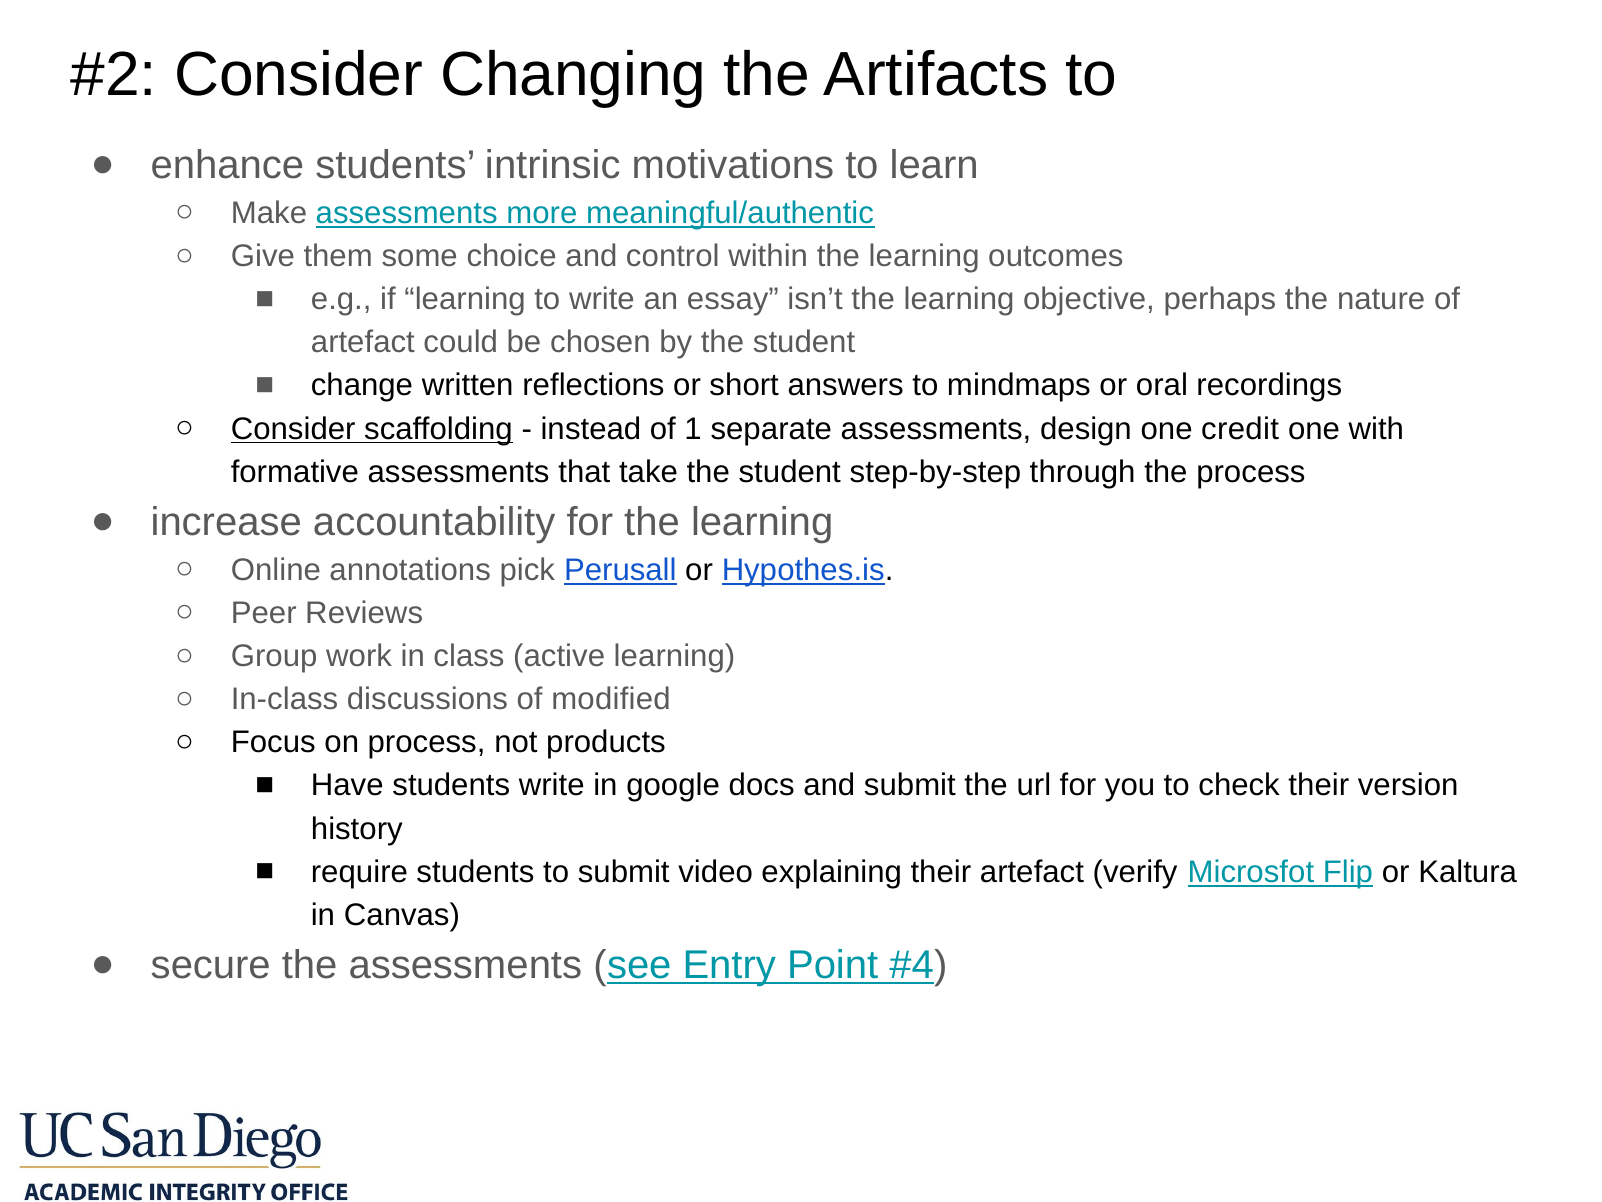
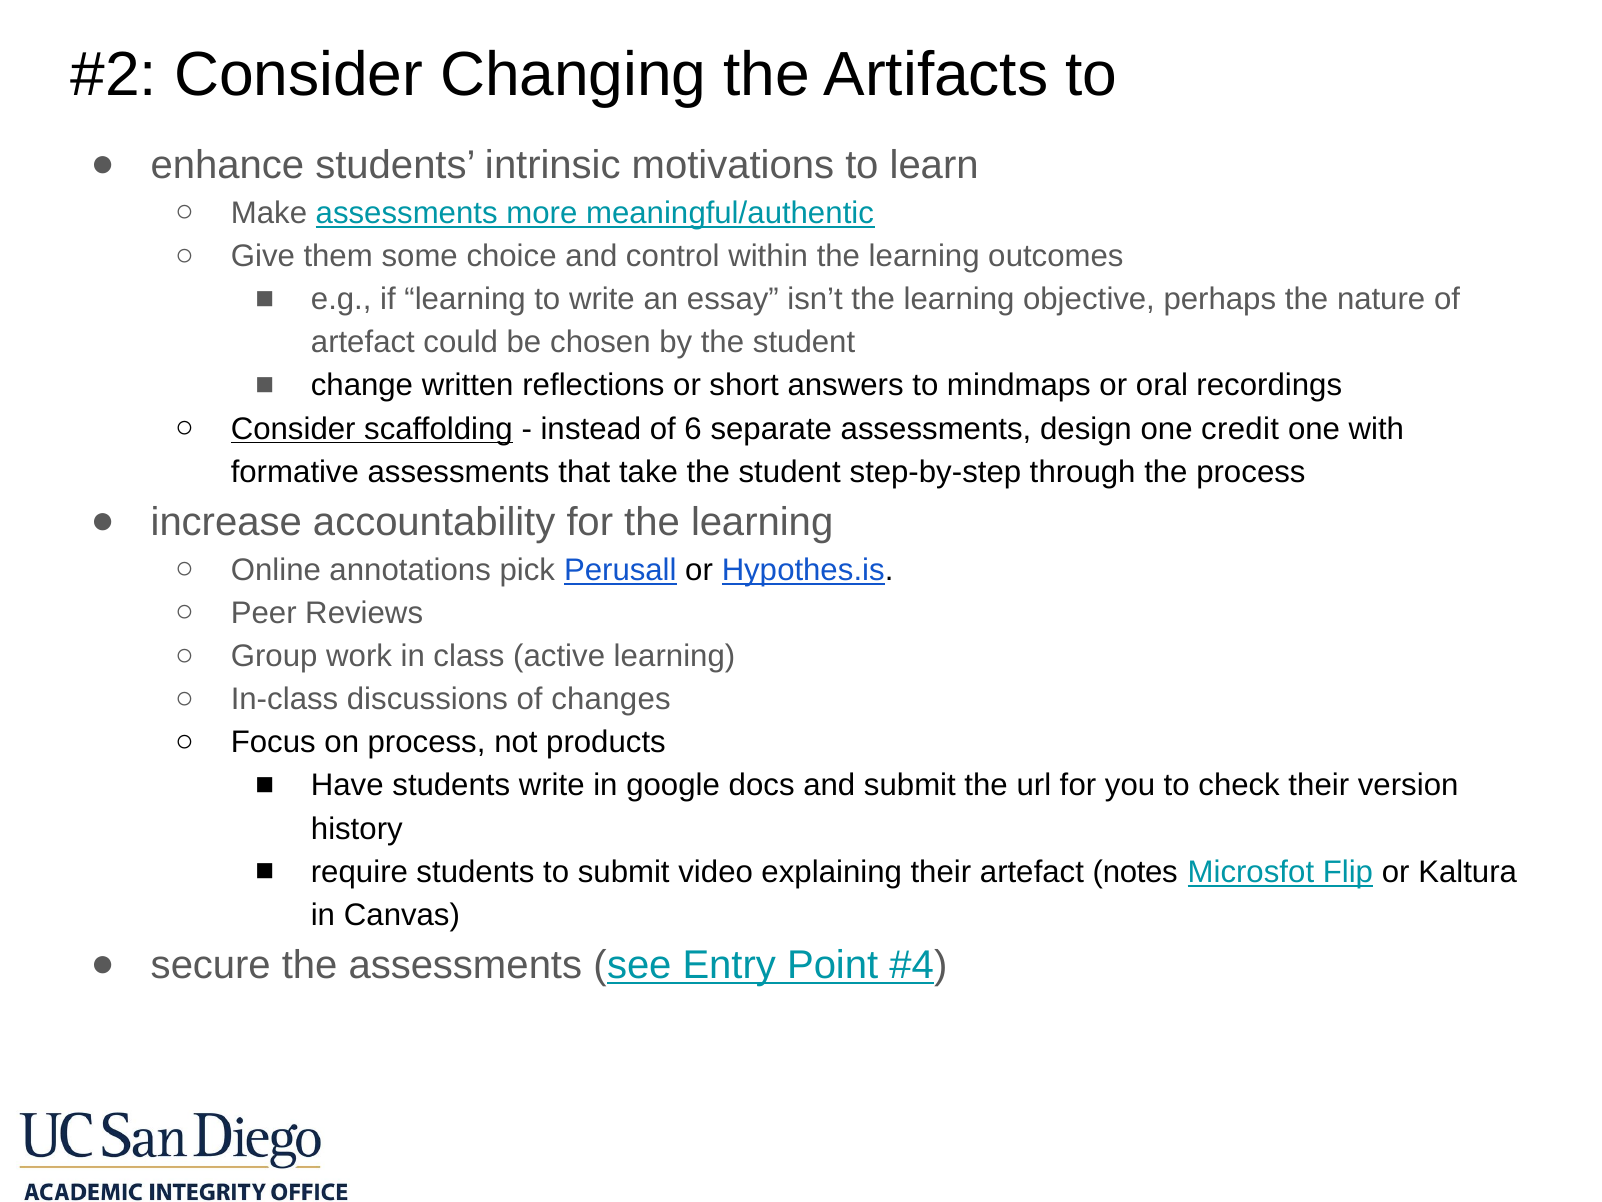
1: 1 -> 6
modified: modified -> changes
verify: verify -> notes
